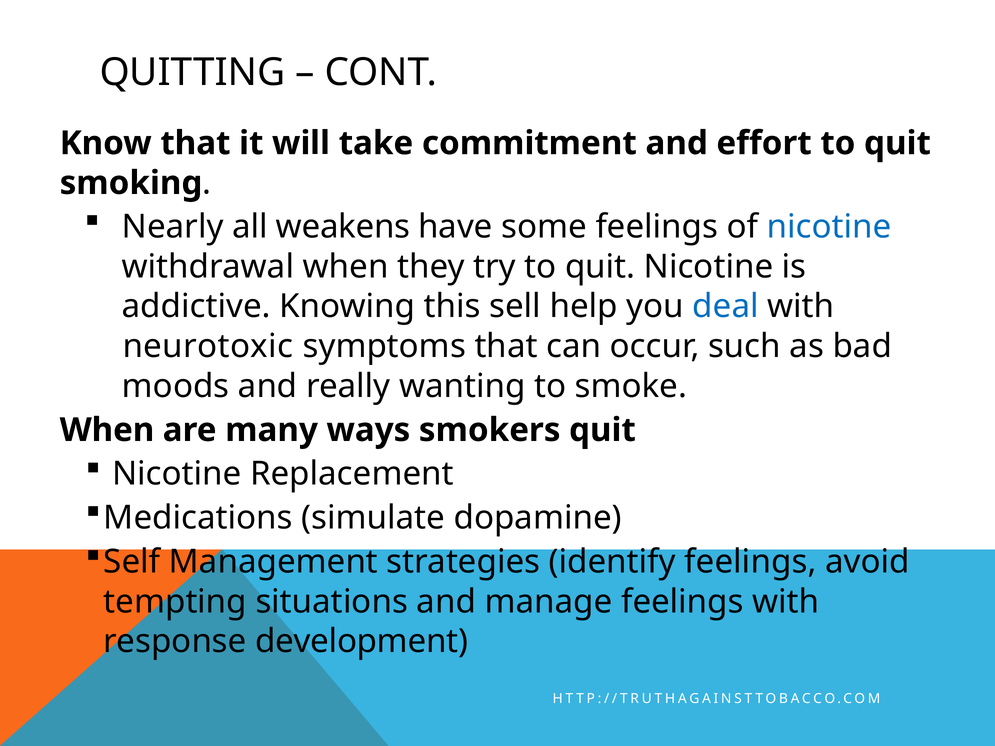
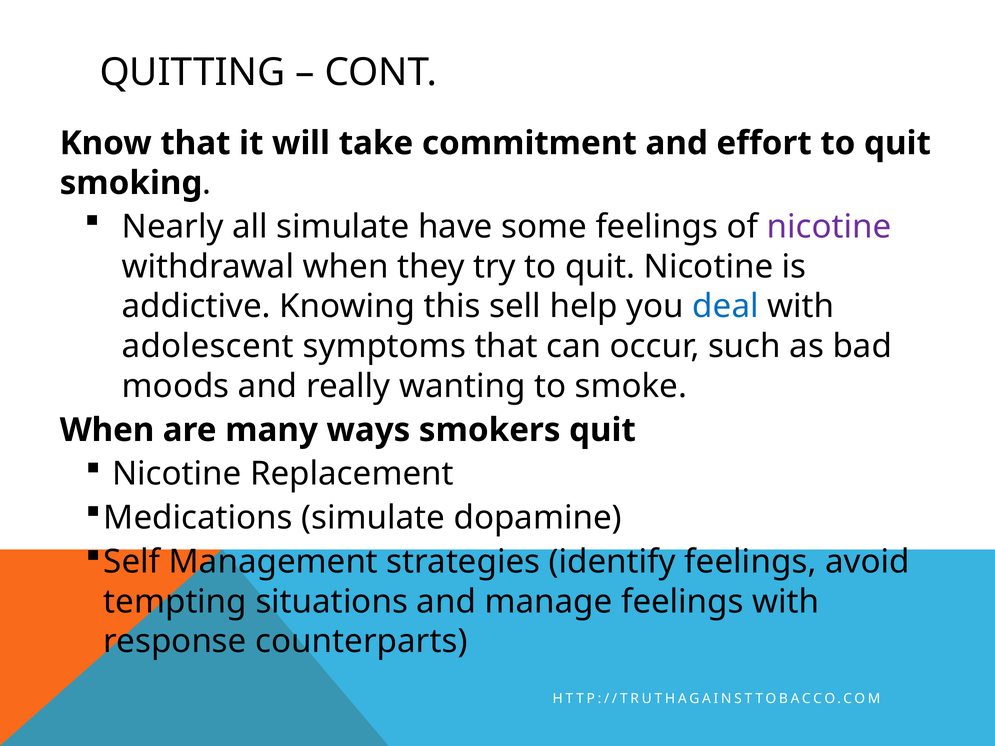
all weakens: weakens -> simulate
nicotine at (829, 227) colour: blue -> purple
neurotoxic: neurotoxic -> adolescent
development: development -> counterparts
